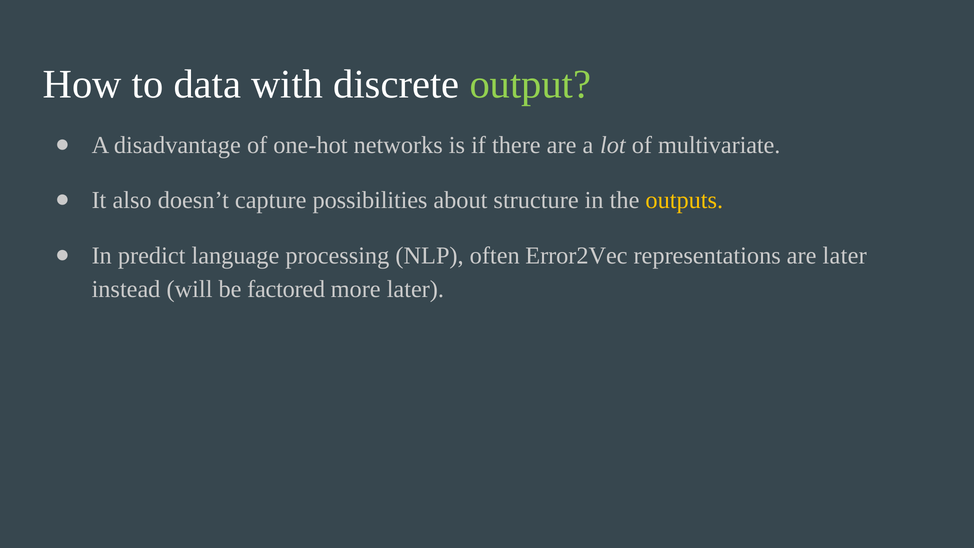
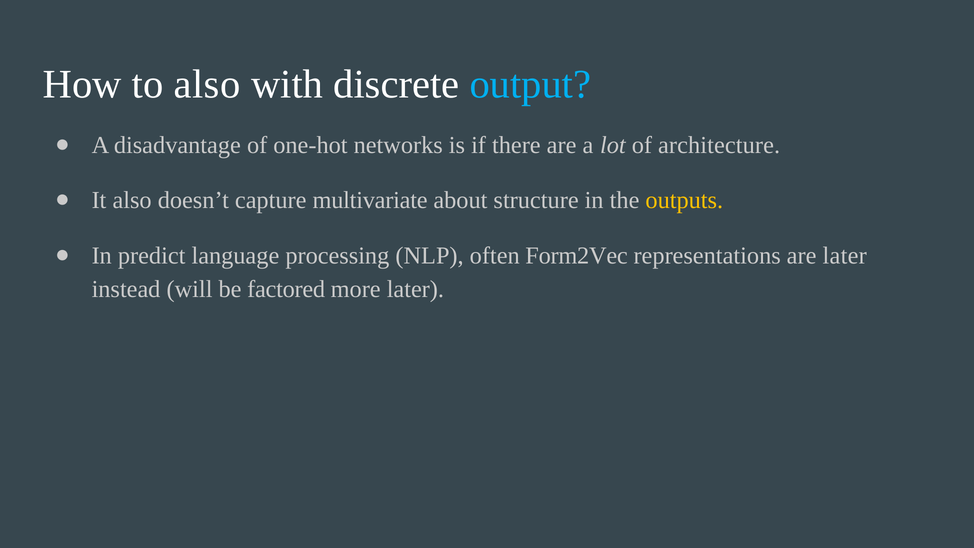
to data: data -> also
output colour: light green -> light blue
multivariate: multivariate -> architecture
possibilities: possibilities -> multivariate
Error2Vec: Error2Vec -> Form2Vec
